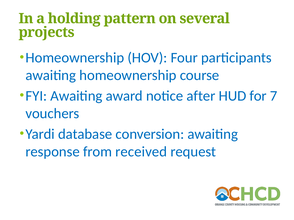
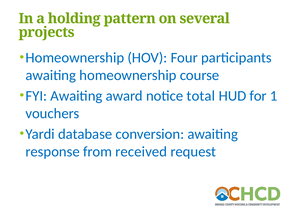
after: after -> total
7: 7 -> 1
